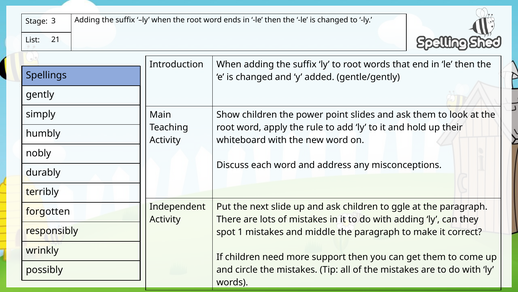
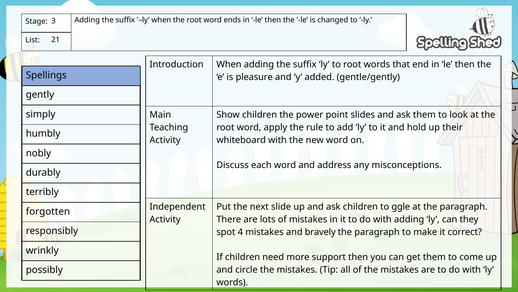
e is changed: changed -> pleasure
1: 1 -> 4
middle: middle -> bravely
